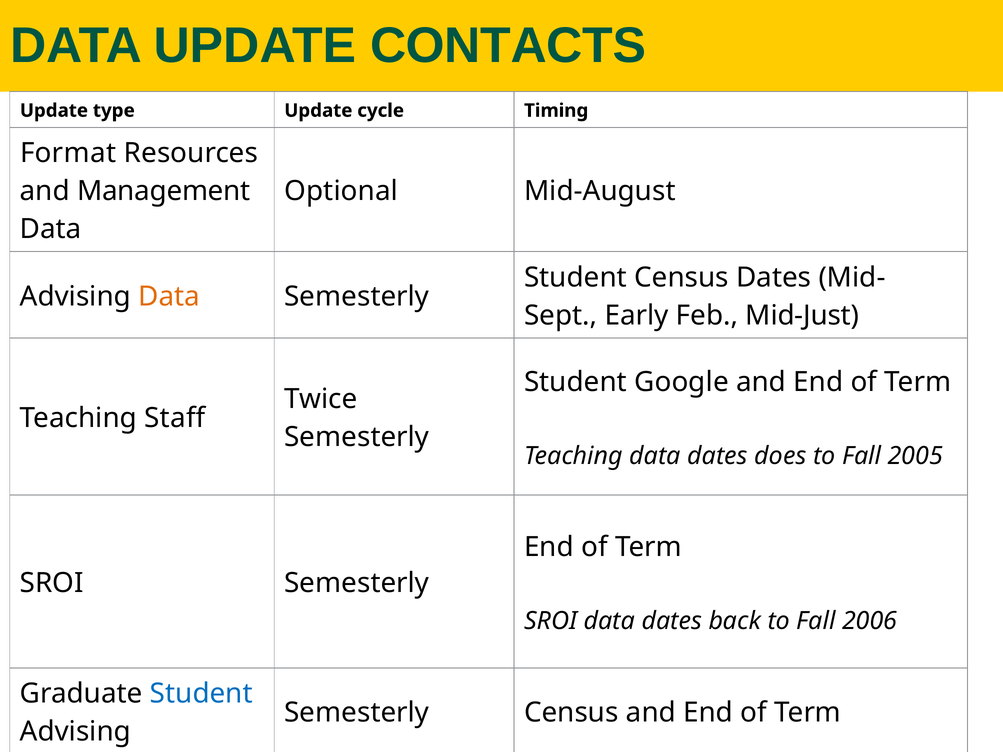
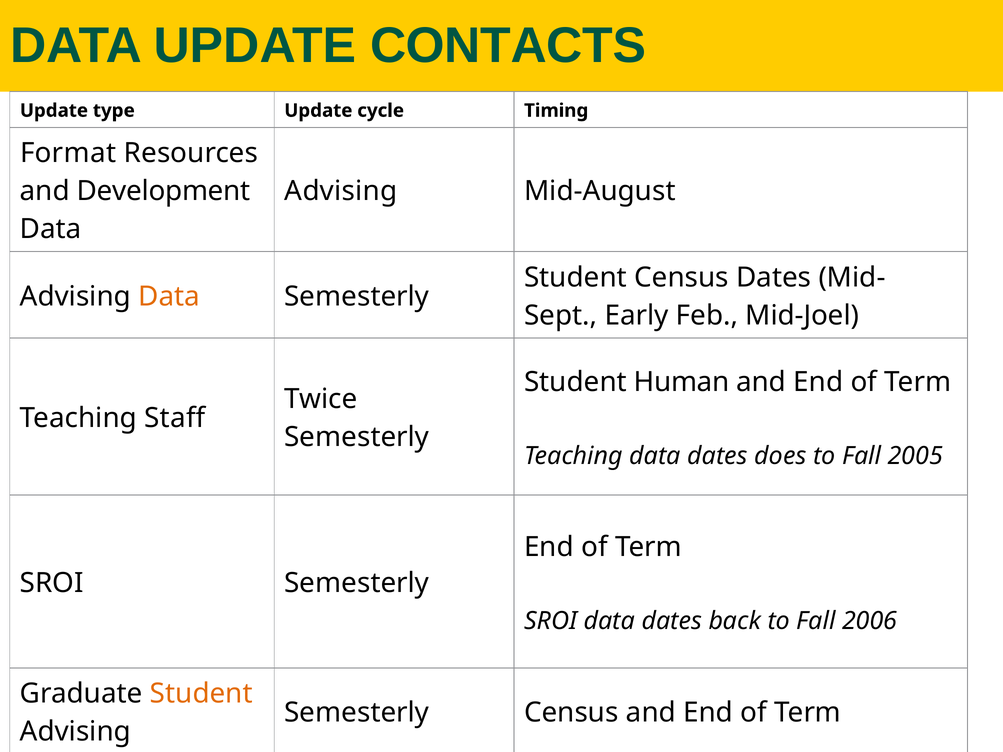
Management: Management -> Development
Optional at (341, 191): Optional -> Advising
Mid-Just: Mid-Just -> Mid-Joel
Google: Google -> Human
Student at (201, 694) colour: blue -> orange
